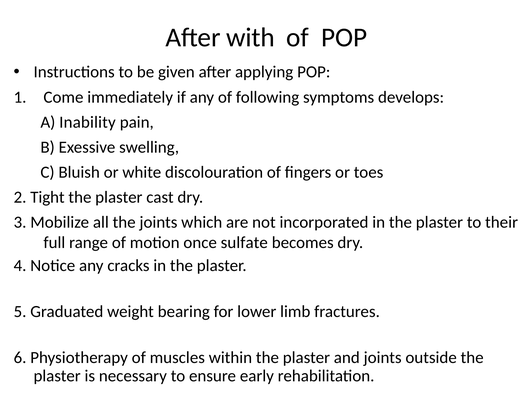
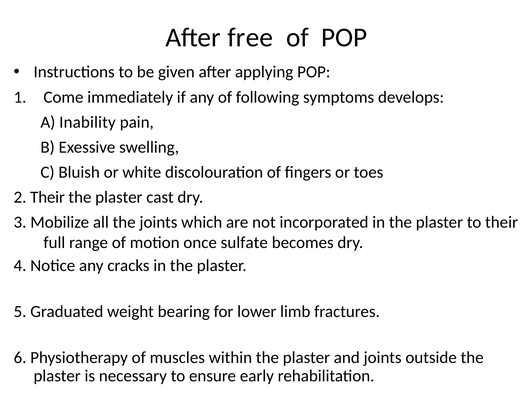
with: with -> free
2 Tight: Tight -> Their
